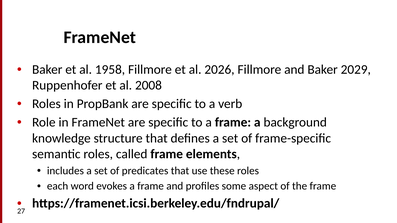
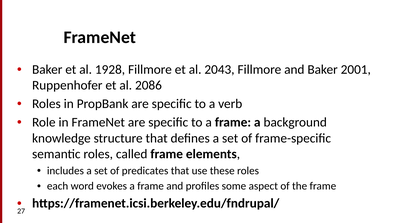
1958: 1958 -> 1928
2026: 2026 -> 2043
2029: 2029 -> 2001
2008: 2008 -> 2086
